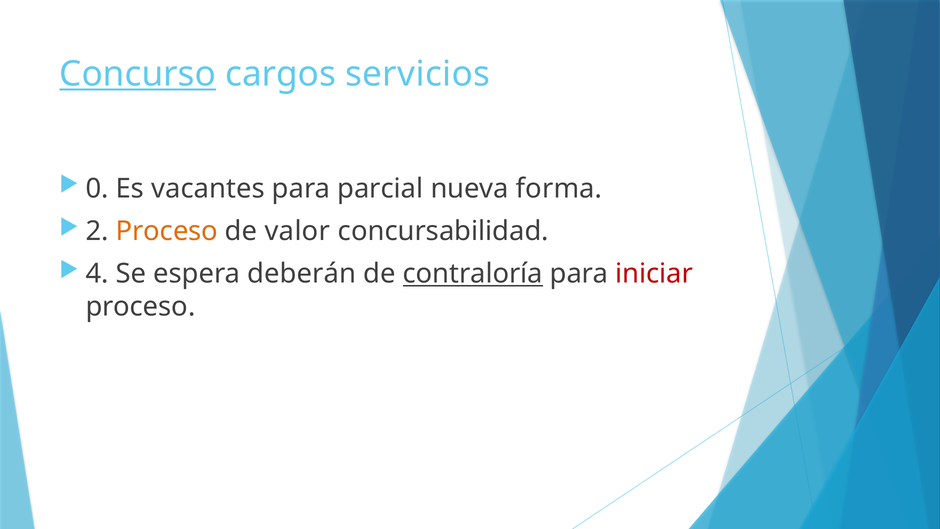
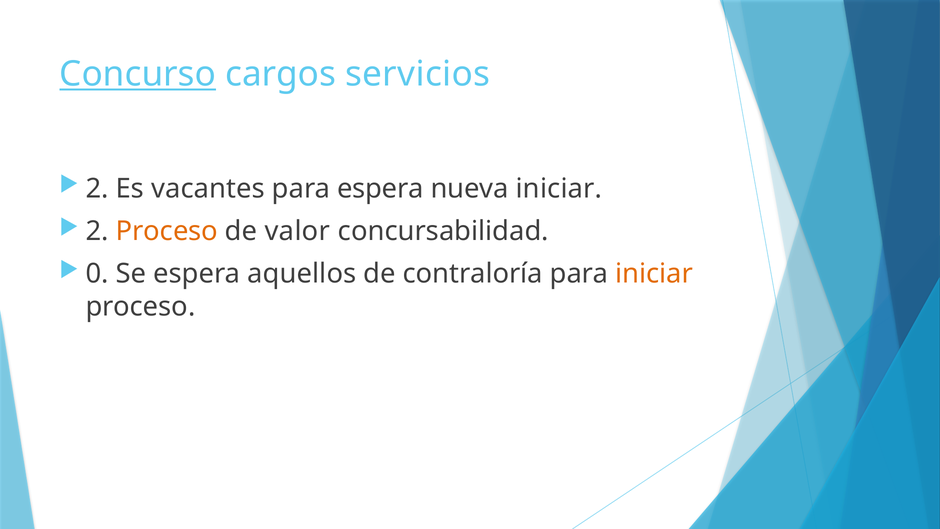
0 at (97, 188): 0 -> 2
para parcial: parcial -> espera
nueva forma: forma -> iniciar
4: 4 -> 0
deberán: deberán -> aquellos
contraloría underline: present -> none
iniciar at (654, 274) colour: red -> orange
